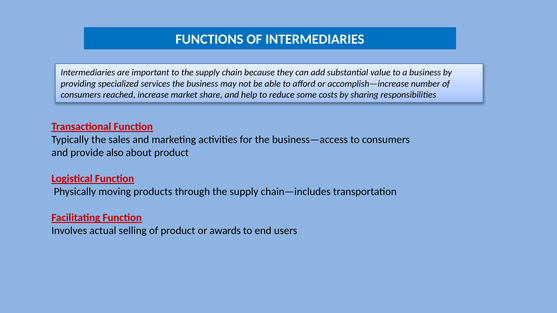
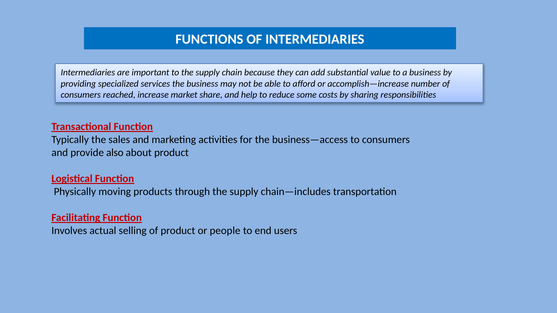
awards: awards -> people
